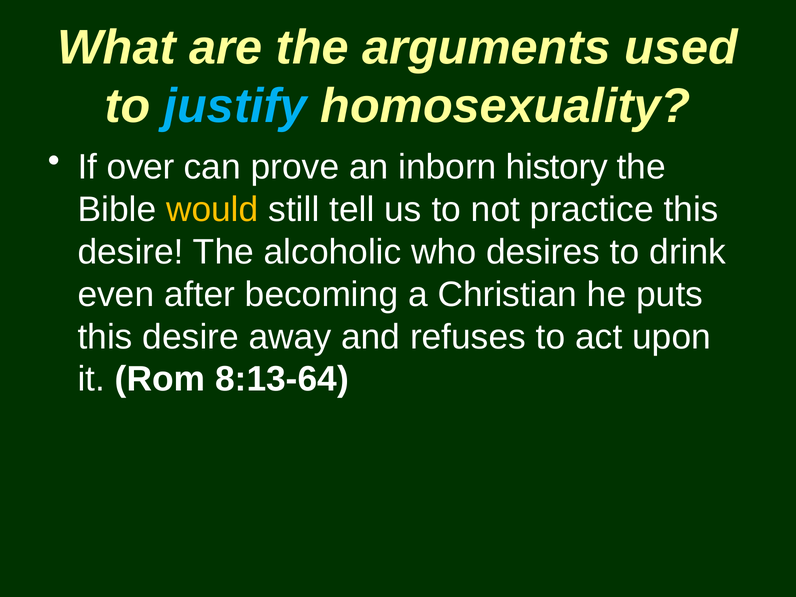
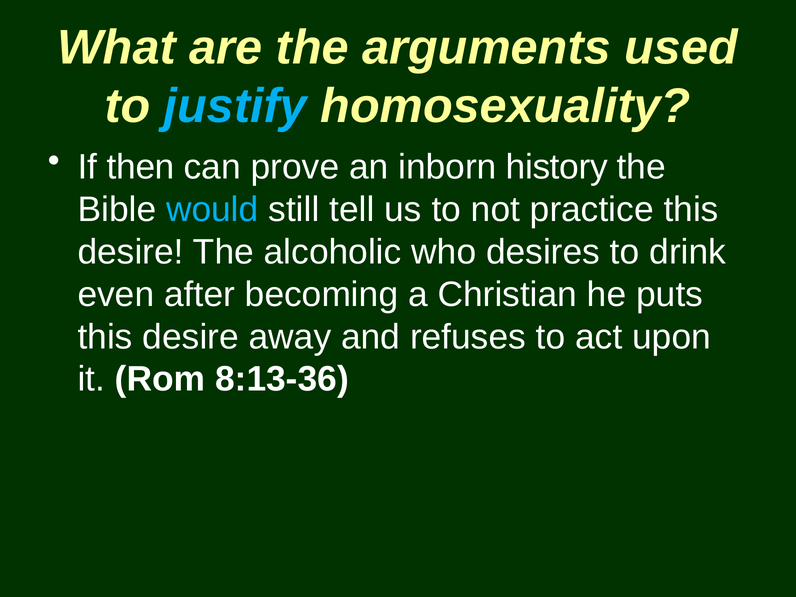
over: over -> then
would colour: yellow -> light blue
8:13-64: 8:13-64 -> 8:13-36
